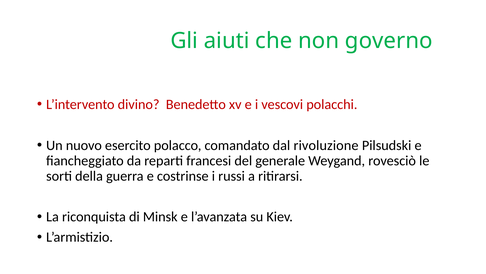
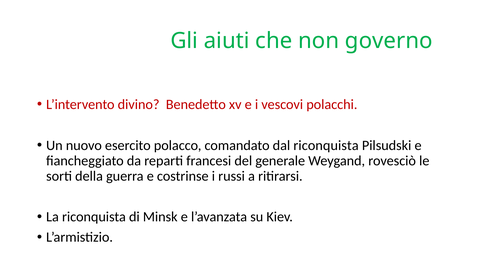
dal rivoluzione: rivoluzione -> riconquista
